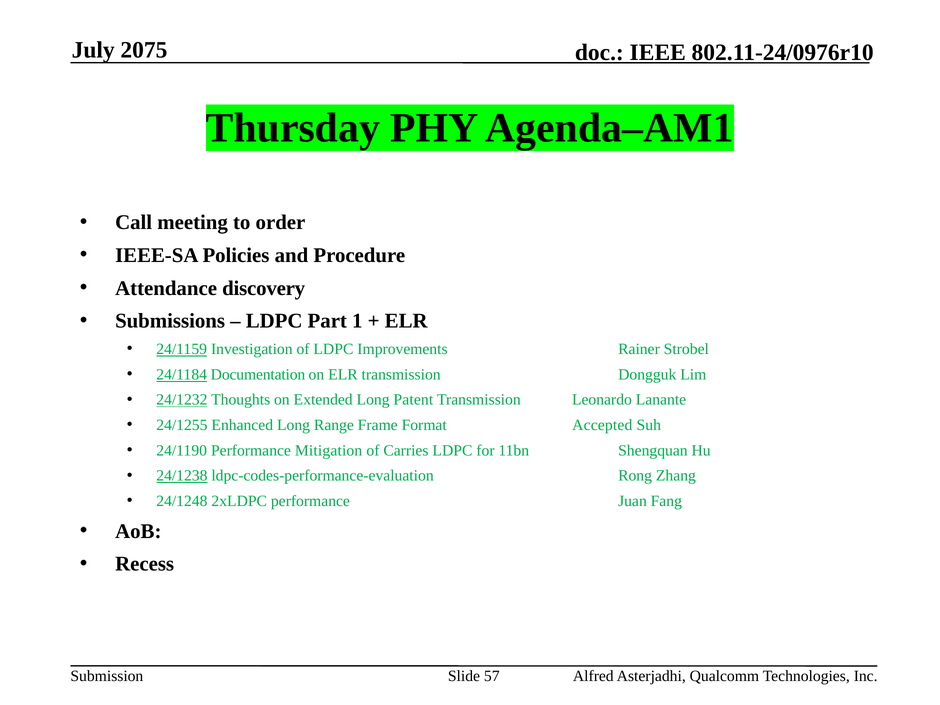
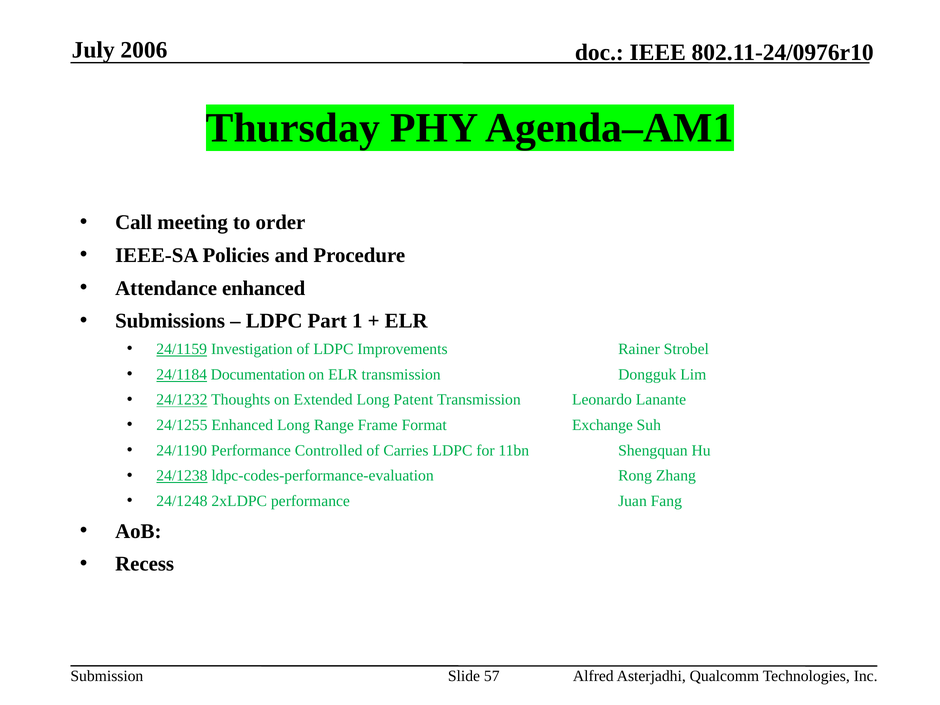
2075: 2075 -> 2006
Attendance discovery: discovery -> enhanced
Accepted: Accepted -> Exchange
Mitigation: Mitigation -> Controlled
